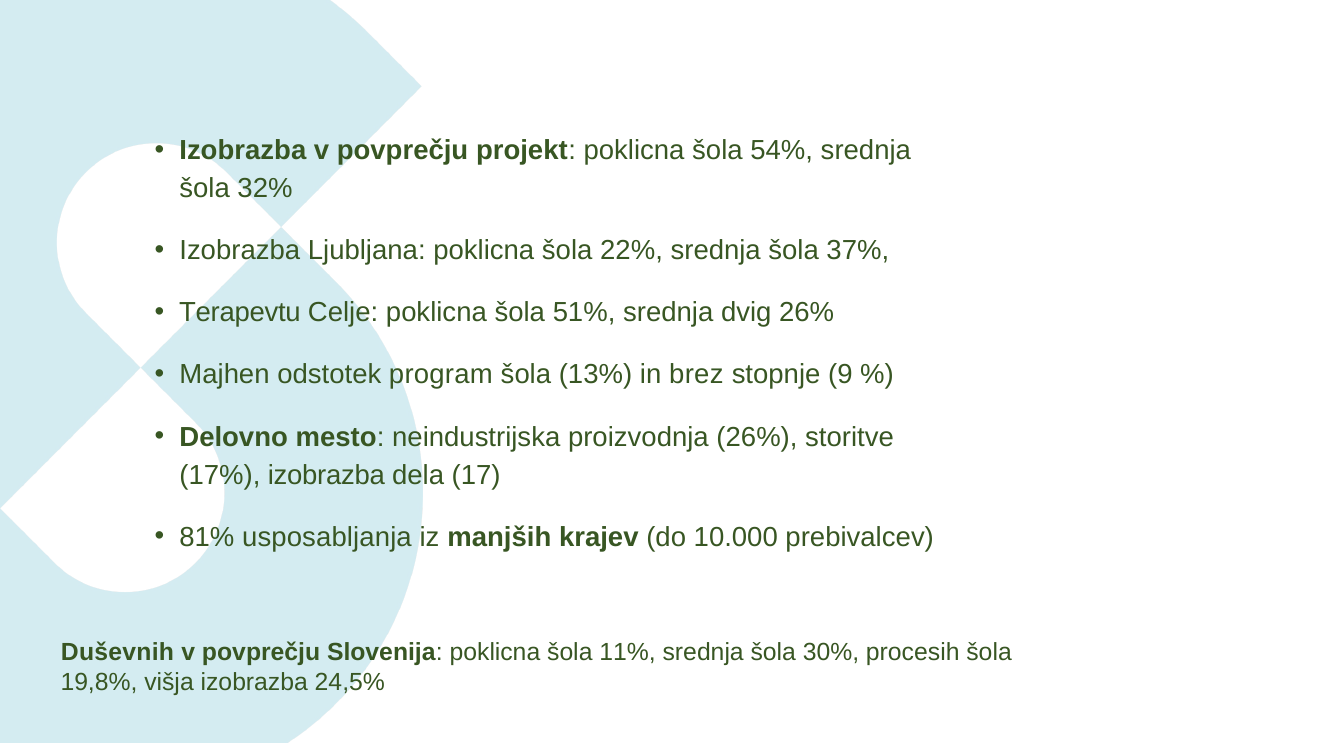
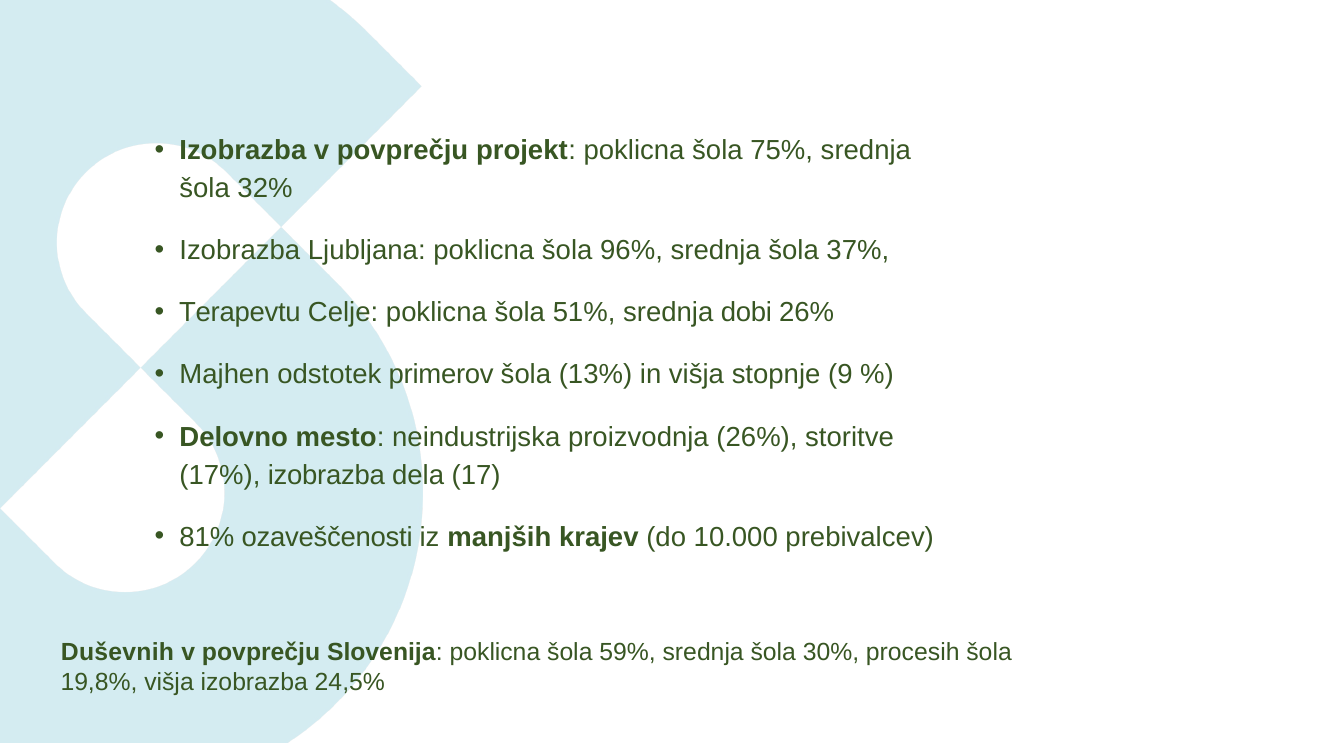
54%: 54% -> 75%
22%: 22% -> 96%
dvig: dvig -> dobi
program: program -> primerov
in brez: brez -> višja
usposabljanja: usposabljanja -> ozaveščenosti
11%: 11% -> 59%
